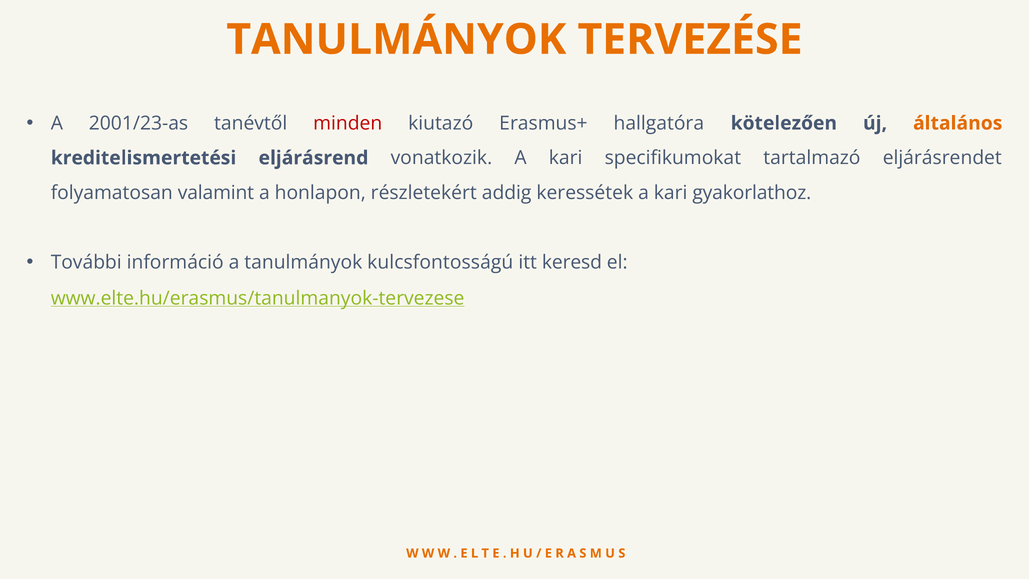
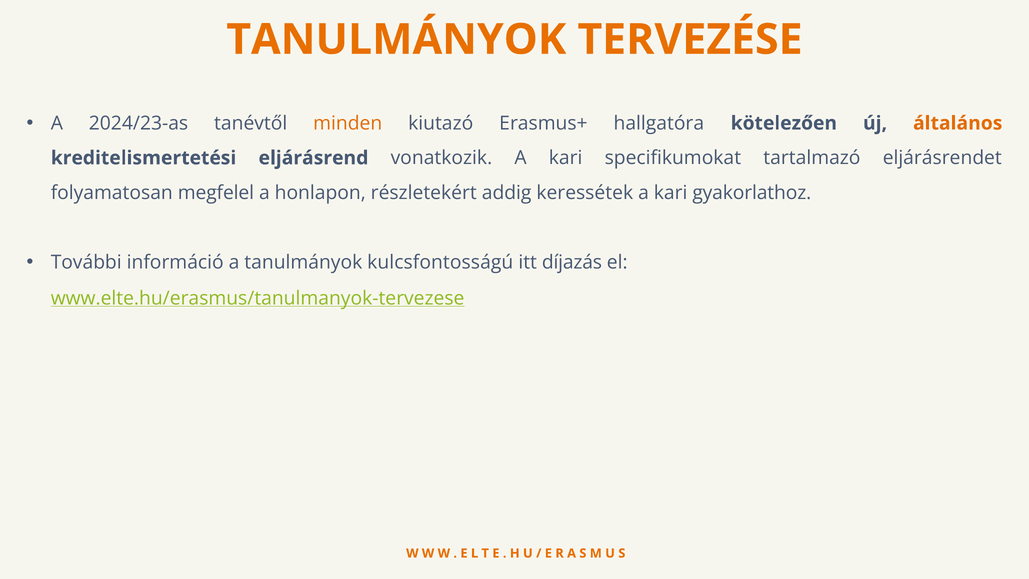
2001/23-as: 2001/23-as -> 2024/23-as
minden colour: red -> orange
valamint: valamint -> megfelel
keresd: keresd -> díjazás
